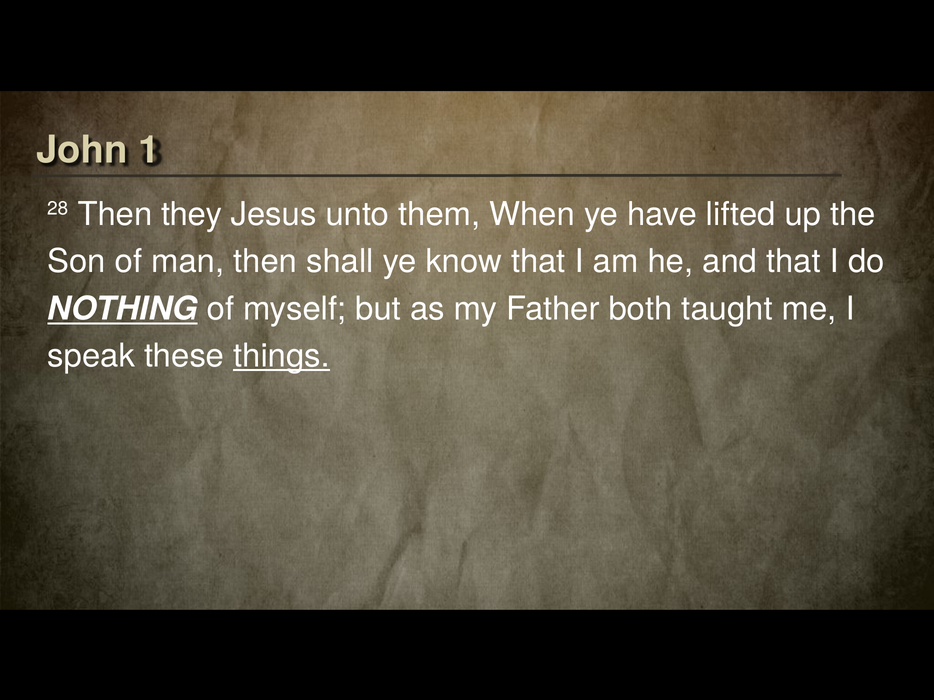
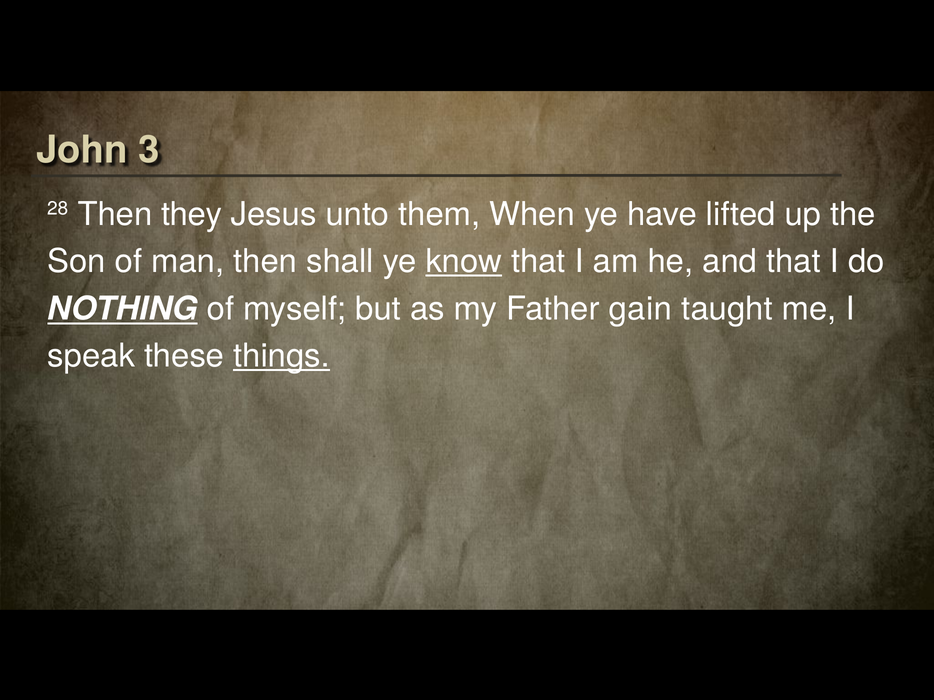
1: 1 -> 3
know underline: none -> present
both: both -> gain
